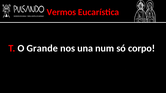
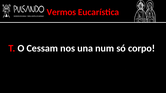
Grande: Grande -> Cessam
